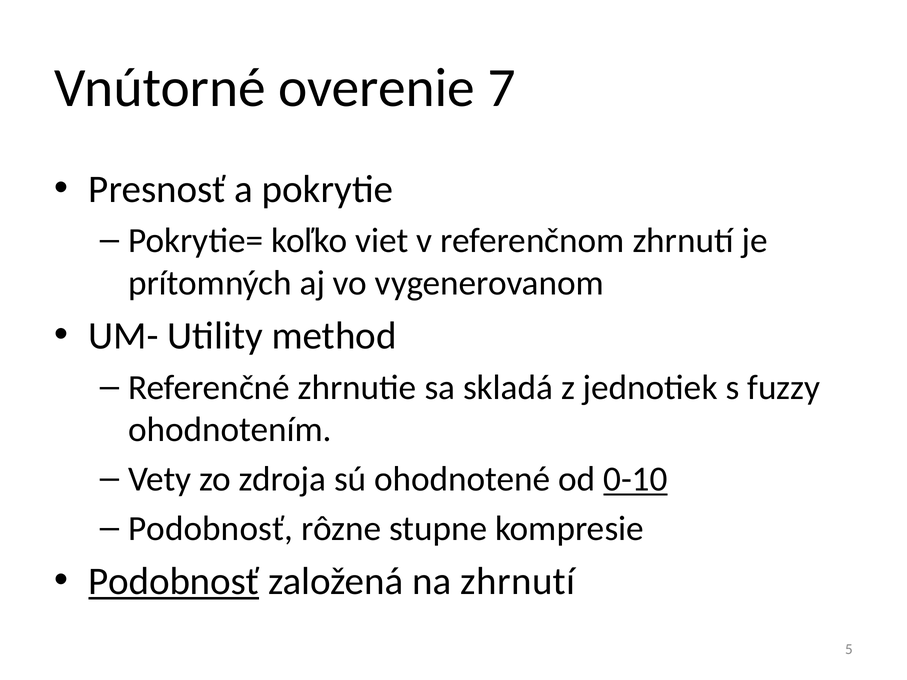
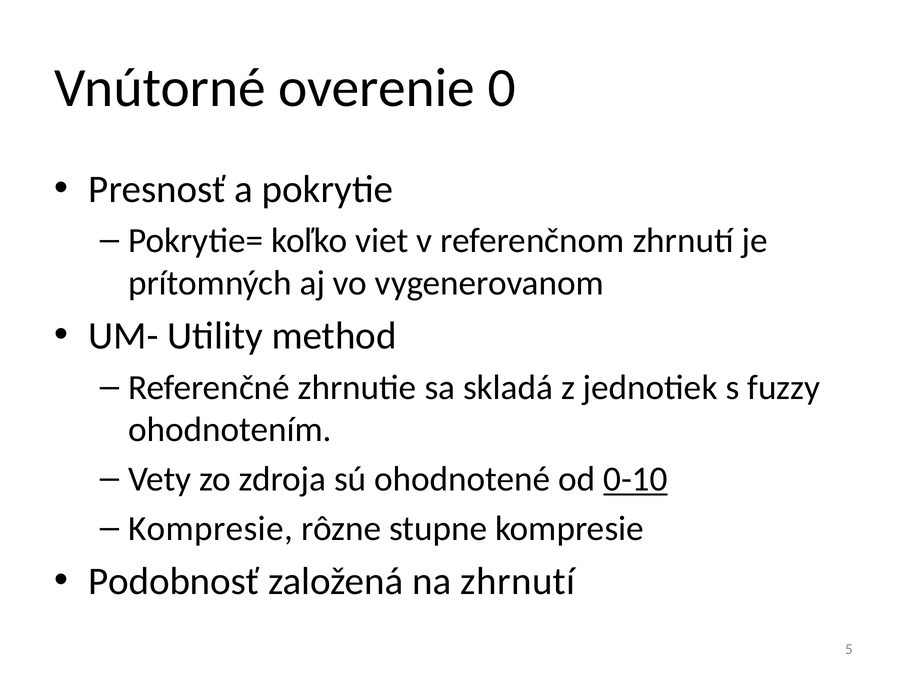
7: 7 -> 0
Podobnosť at (211, 529): Podobnosť -> Kompresie
Podobnosť at (174, 582) underline: present -> none
